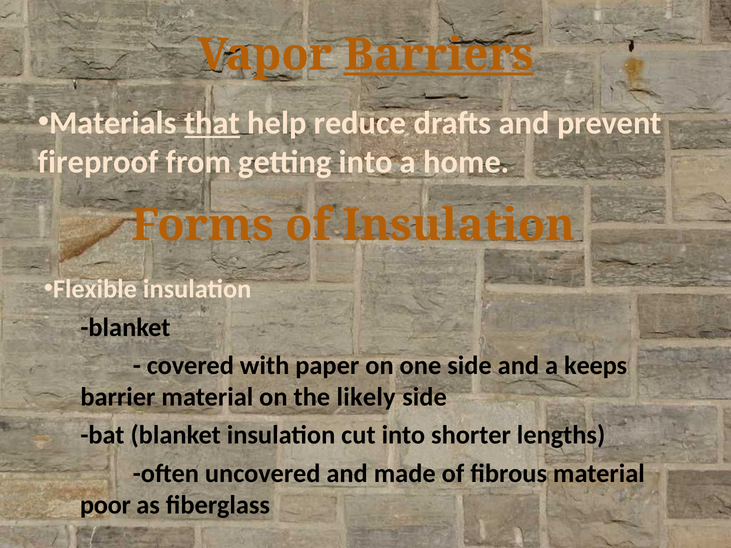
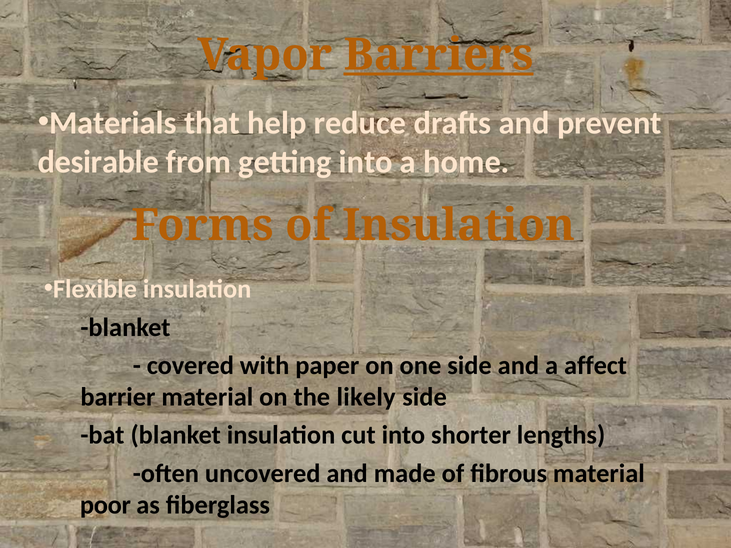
that underline: present -> none
fireproof: fireproof -> desirable
keeps: keeps -> affect
